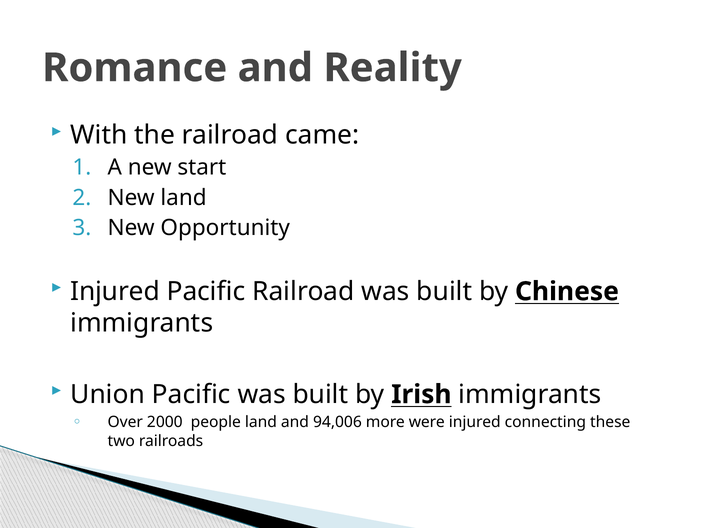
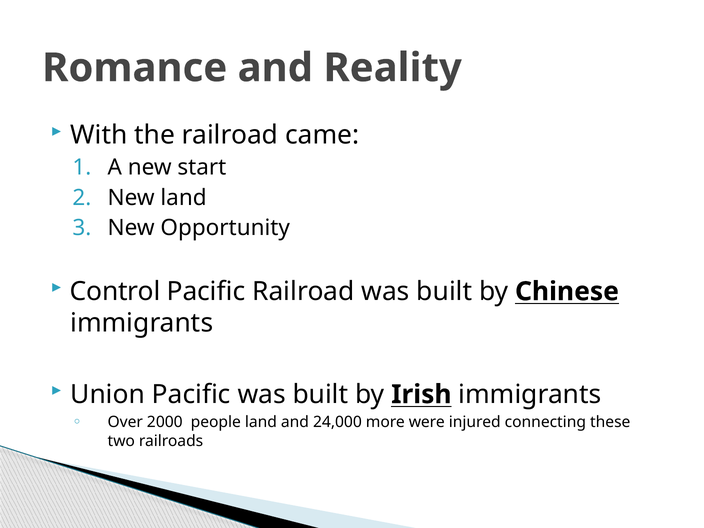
Injured at (115, 291): Injured -> Control
94,006: 94,006 -> 24,000
